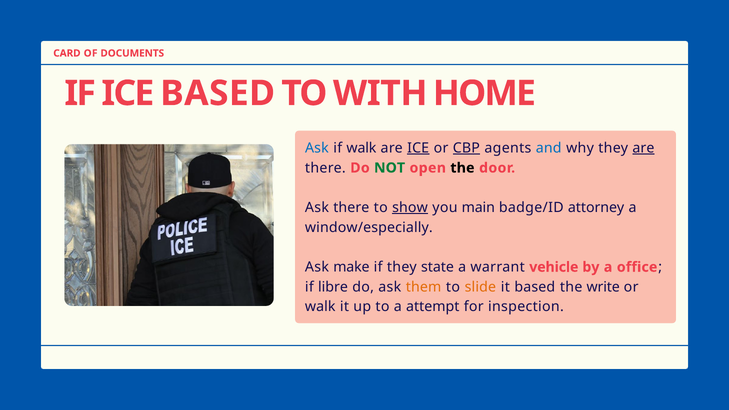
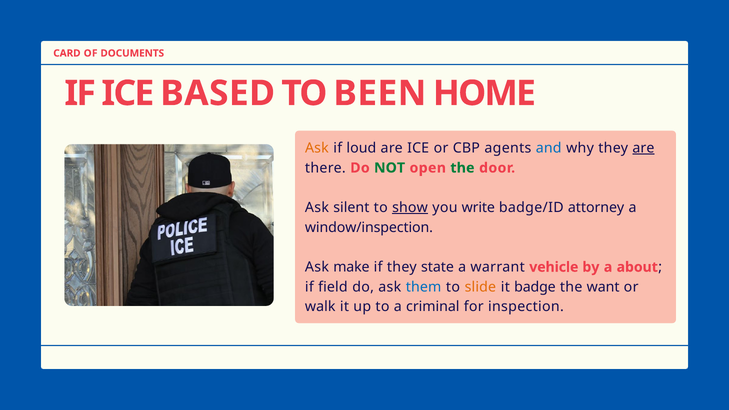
WITH: WITH -> BEEN
Ask at (317, 148) colour: blue -> orange
if walk: walk -> loud
ICE at (418, 148) underline: present -> none
CBP underline: present -> none
the at (462, 168) colour: black -> green
Ask there: there -> silent
main: main -> write
window/especially: window/especially -> window/inspection
office: office -> about
libre: libre -> field
them colour: orange -> blue
it based: based -> badge
write: write -> want
attempt: attempt -> criminal
